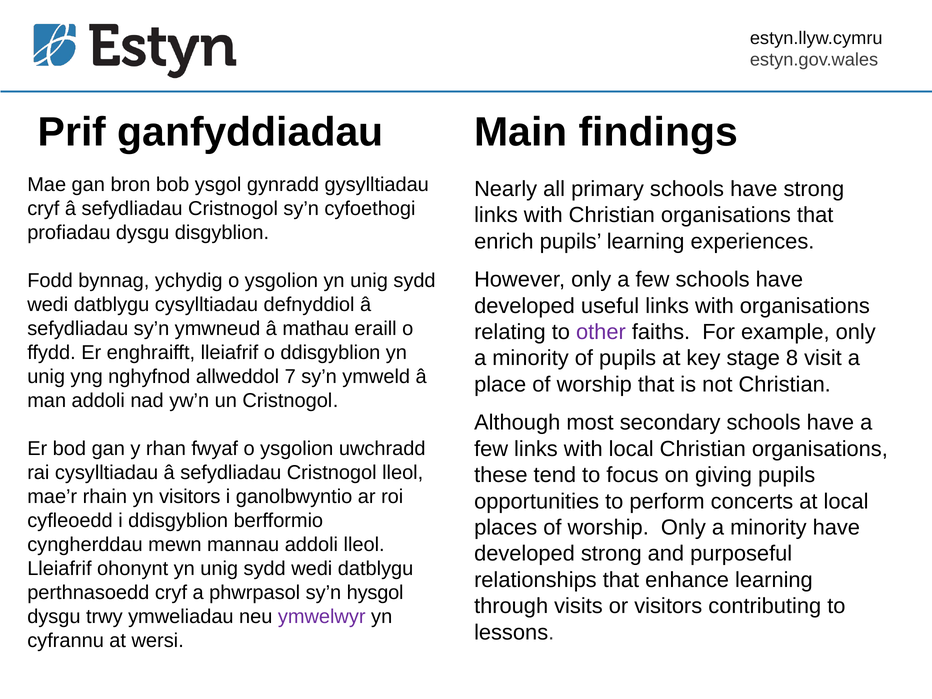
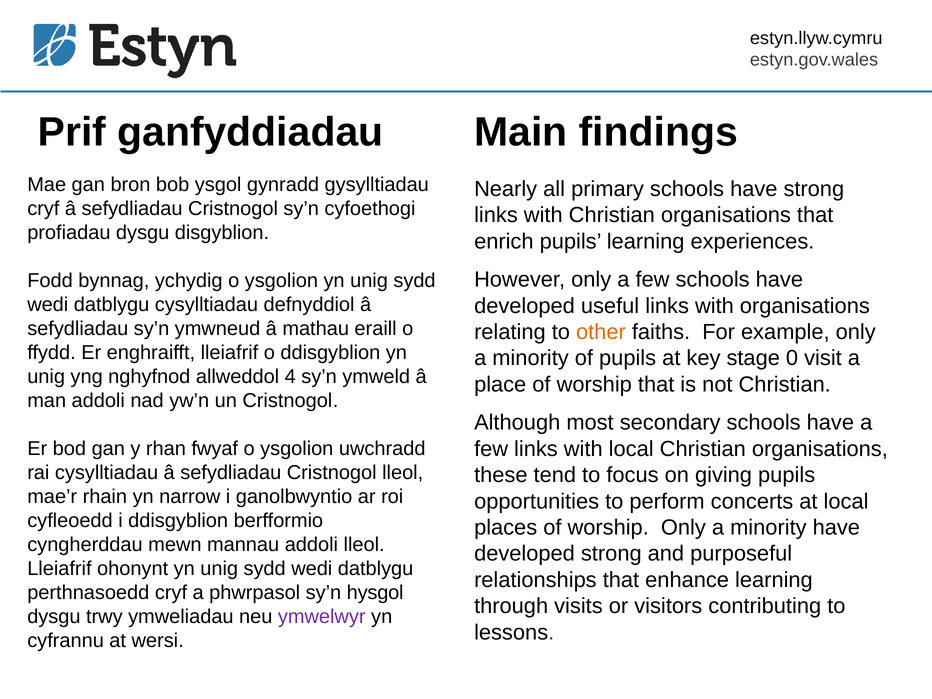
other colour: purple -> orange
8: 8 -> 0
7: 7 -> 4
yn visitors: visitors -> narrow
